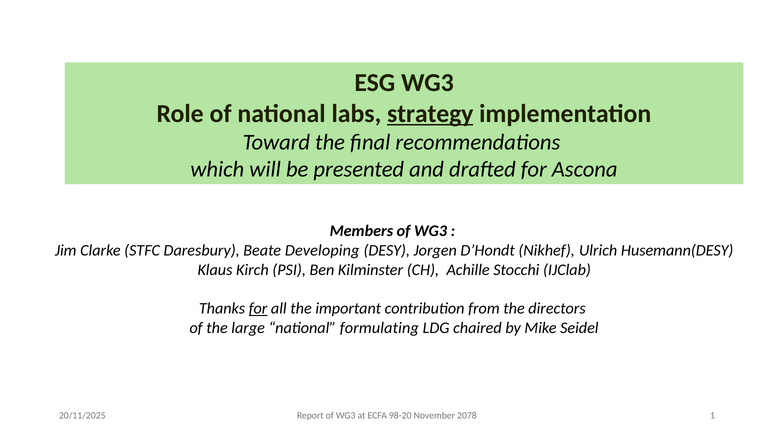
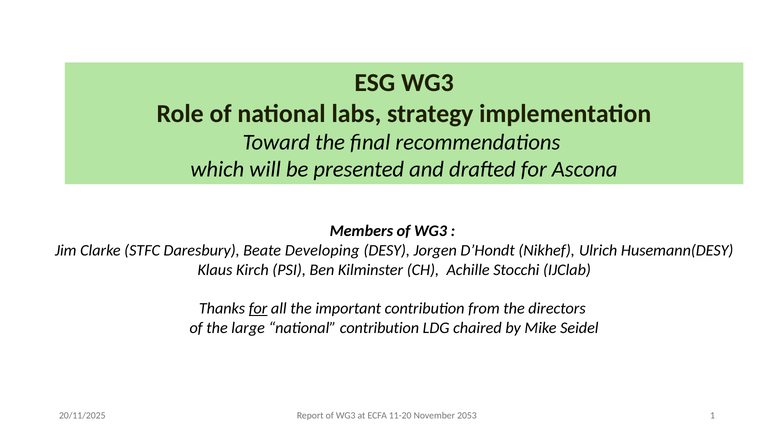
strategy underline: present -> none
national formulating: formulating -> contribution
98-20: 98-20 -> 11-20
2078: 2078 -> 2053
